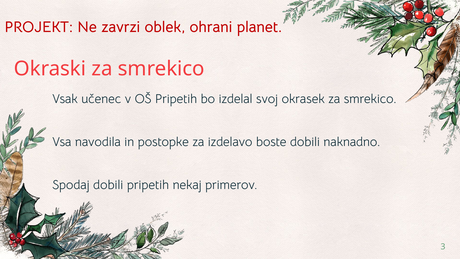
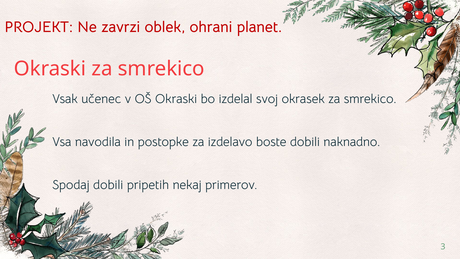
OŠ Pripetih: Pripetih -> Okraski
